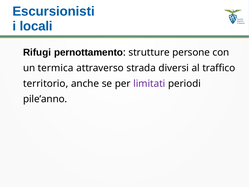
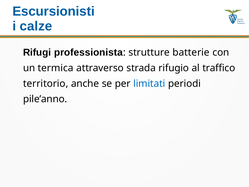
locali: locali -> calze
pernottamento: pernottamento -> professionista
persone: persone -> batterie
diversi: diversi -> rifugio
limitati colour: purple -> blue
